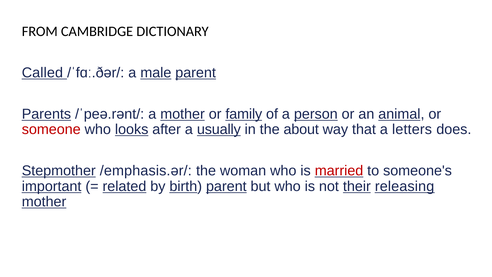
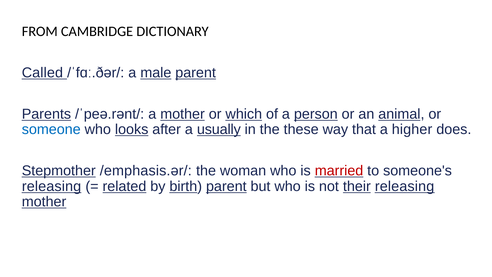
family: family -> which
someone colour: red -> blue
about: about -> these
letters: letters -> higher
important at (52, 186): important -> releasing
